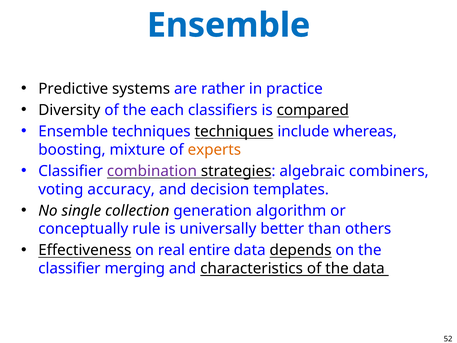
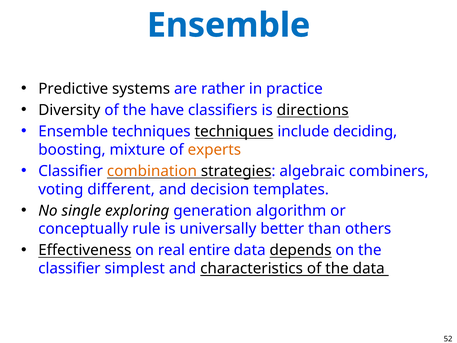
each: each -> have
compared: compared -> directions
whereas: whereas -> deciding
combination colour: purple -> orange
accuracy: accuracy -> different
collection: collection -> exploring
merging: merging -> simplest
